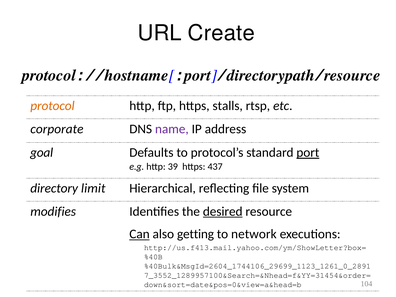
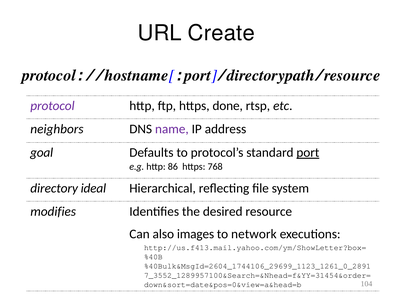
protocol colour: orange -> purple
stalls: stalls -> done
corporate: corporate -> neighbors
39: 39 -> 86
437: 437 -> 768
limit: limit -> ideal
desired underline: present -> none
Can underline: present -> none
getting: getting -> images
